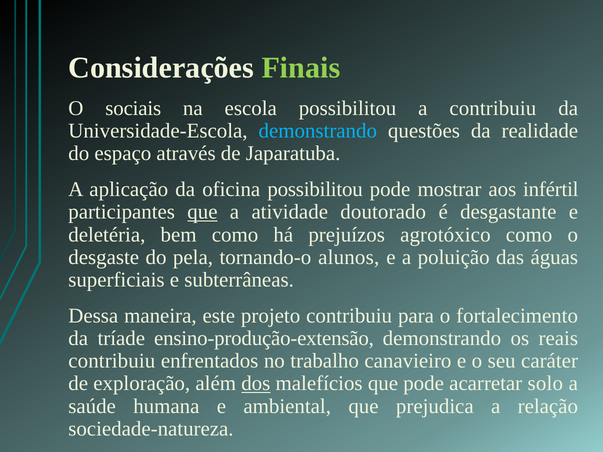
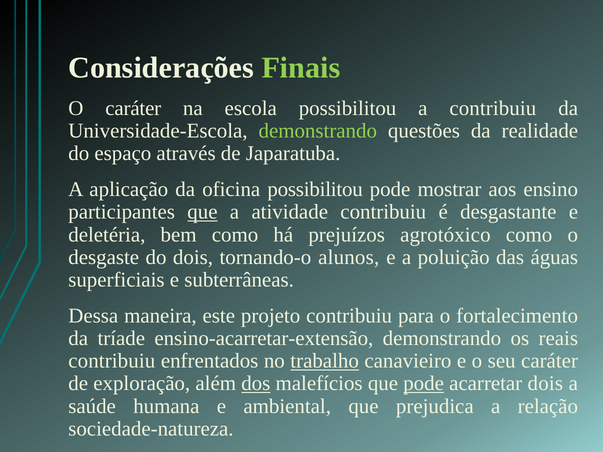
O sociais: sociais -> caráter
demonstrando at (318, 131) colour: light blue -> light green
infértil: infértil -> ensino
atividade doutorado: doutorado -> contribuiu
do pela: pela -> dois
ensino-produção-extensão: ensino-produção-extensão -> ensino-acarretar-extensão
trabalho underline: none -> present
pode at (424, 384) underline: none -> present
acarretar solo: solo -> dois
